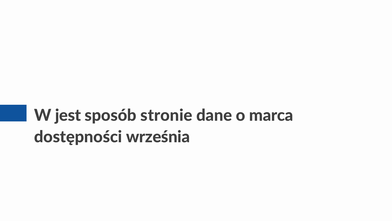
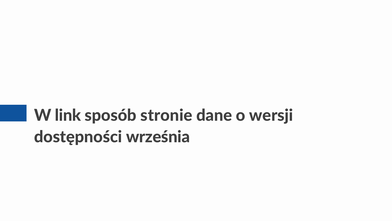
jest: jest -> link
marca: marca -> wersji
